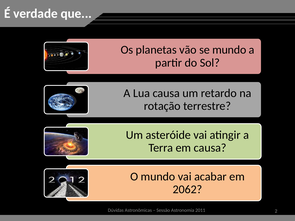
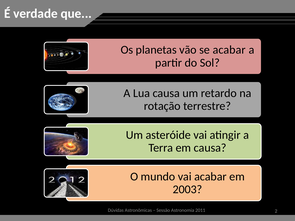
se mundo: mundo -> acabar
2062: 2062 -> 2003
